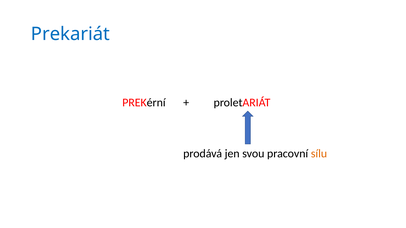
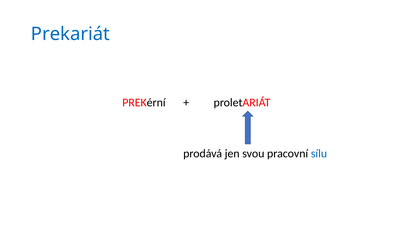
sílu colour: orange -> blue
